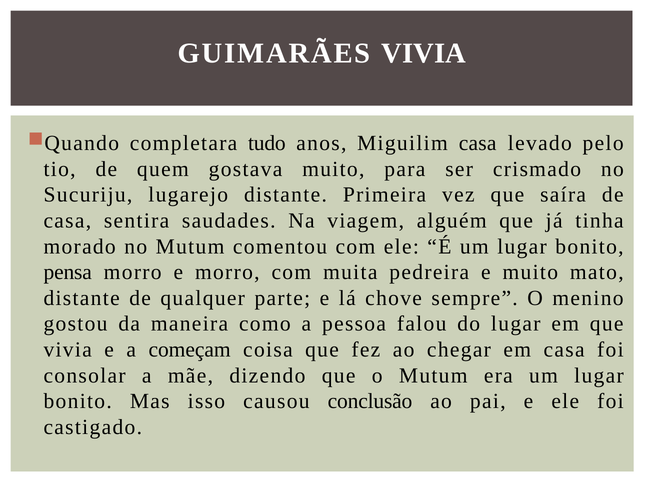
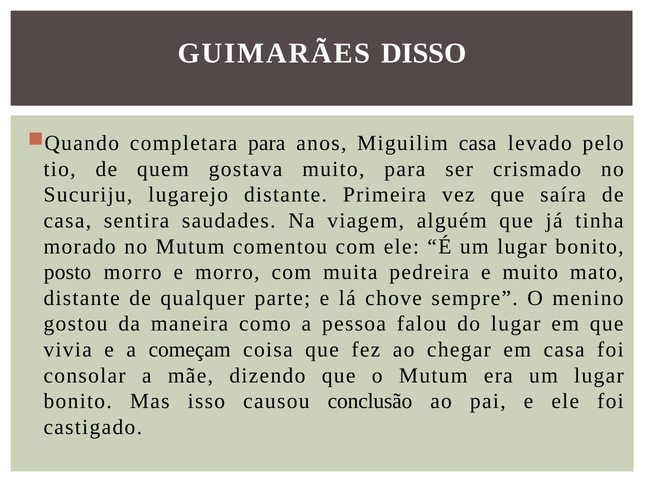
GUIMARÃES VIVIA: VIVIA -> DISSO
completara tudo: tudo -> para
pensa: pensa -> posto
